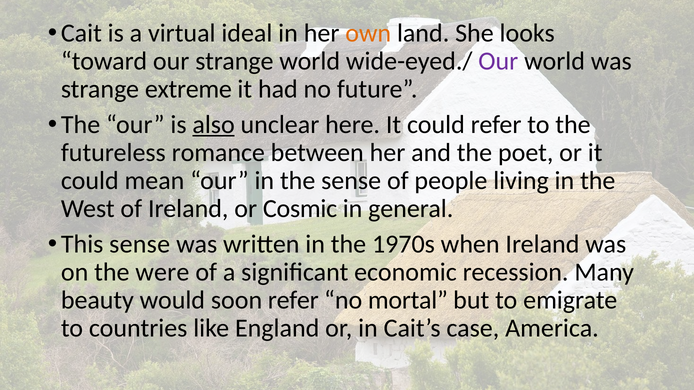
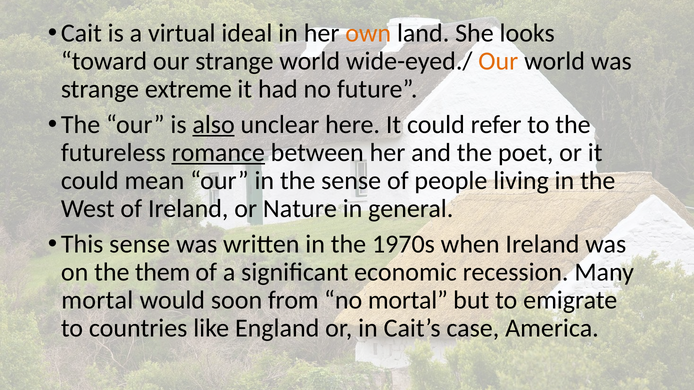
Our at (498, 61) colour: purple -> orange
romance underline: none -> present
Cosmic: Cosmic -> Nature
were: were -> them
beauty at (97, 301): beauty -> mortal
soon refer: refer -> from
